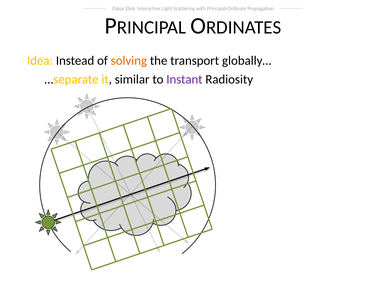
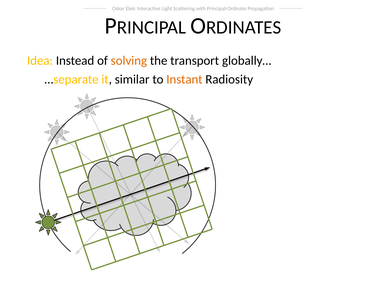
Instant colour: purple -> orange
